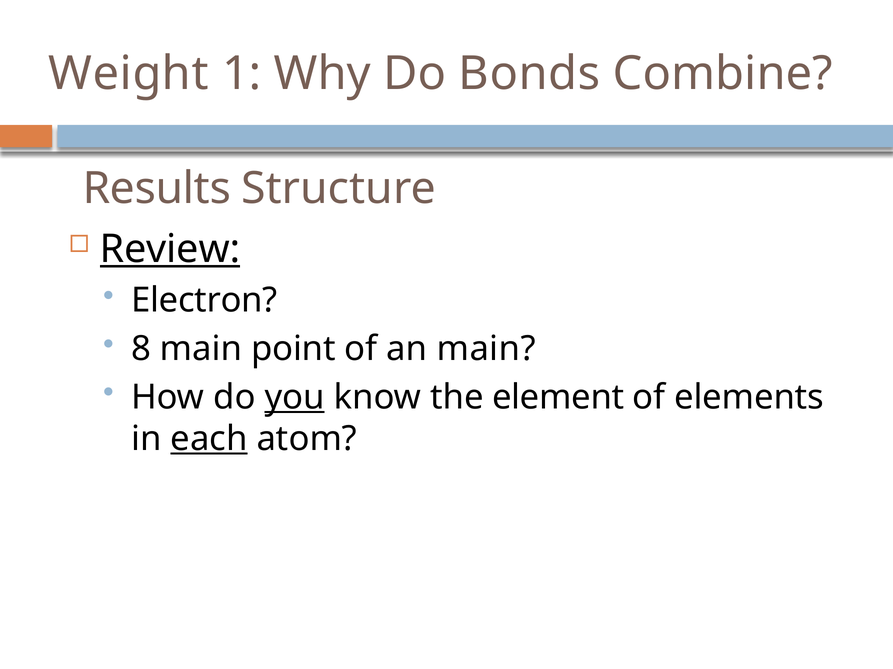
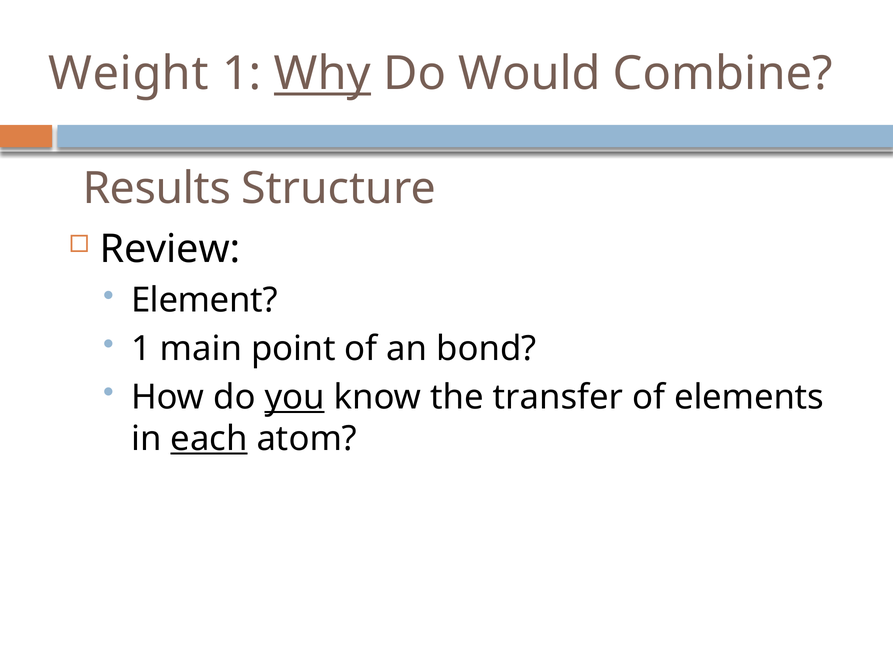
Why underline: none -> present
Bonds: Bonds -> Would
Review underline: present -> none
Electron: Electron -> Element
8 at (141, 349): 8 -> 1
an main: main -> bond
element: element -> transfer
